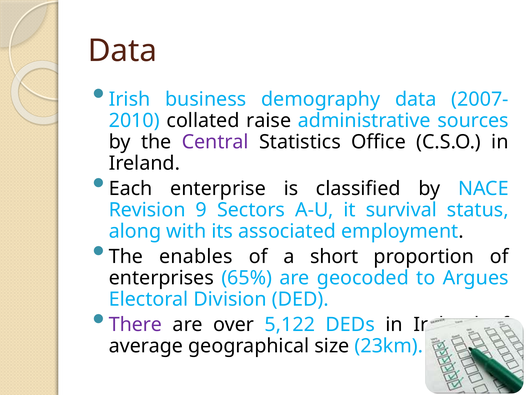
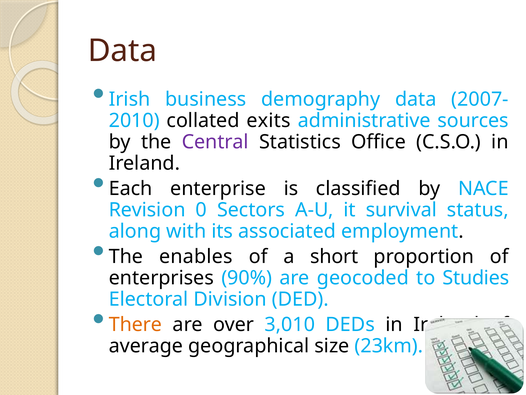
raise: raise -> exits
9: 9 -> 0
65%: 65% -> 90%
Argues: Argues -> Studies
There colour: purple -> orange
5,122: 5,122 -> 3,010
